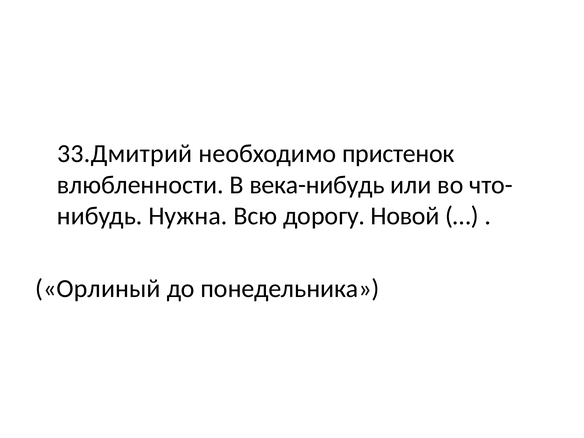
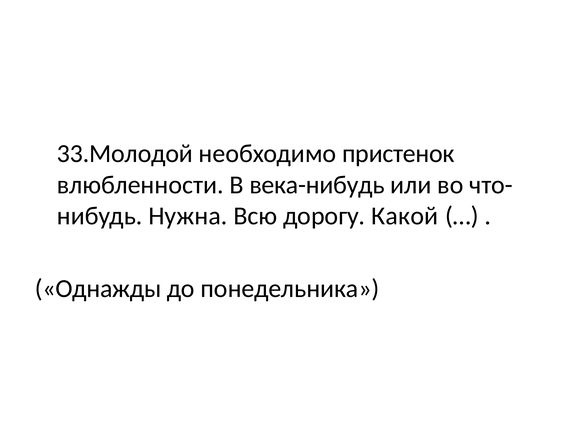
33.Дмитрий: 33.Дмитрий -> 33.Молодой
Новой: Новой -> Какой
Орлиный: Орлиный -> Однажды
